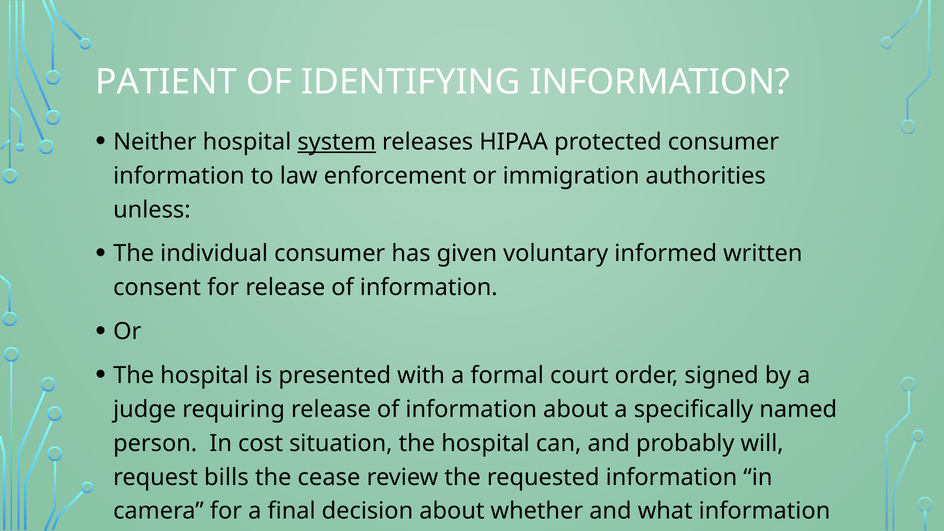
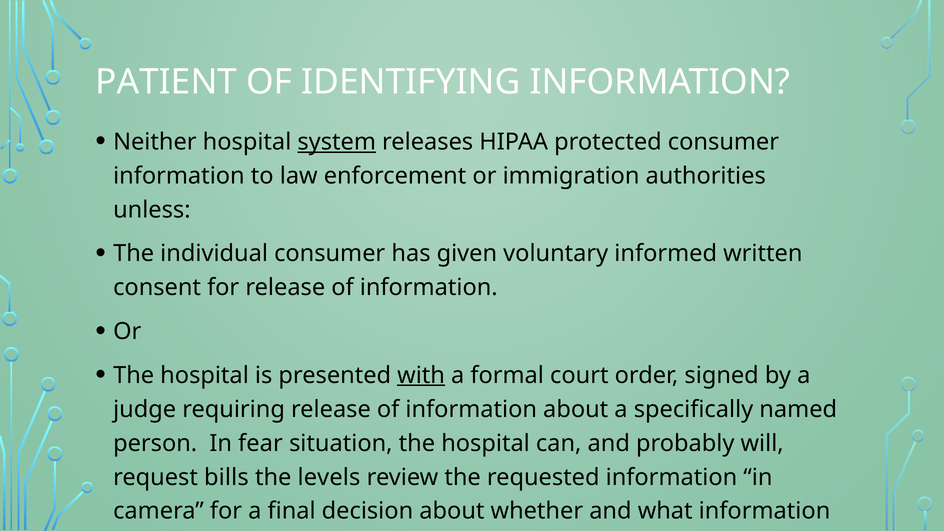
with underline: none -> present
cost: cost -> fear
cease: cease -> levels
